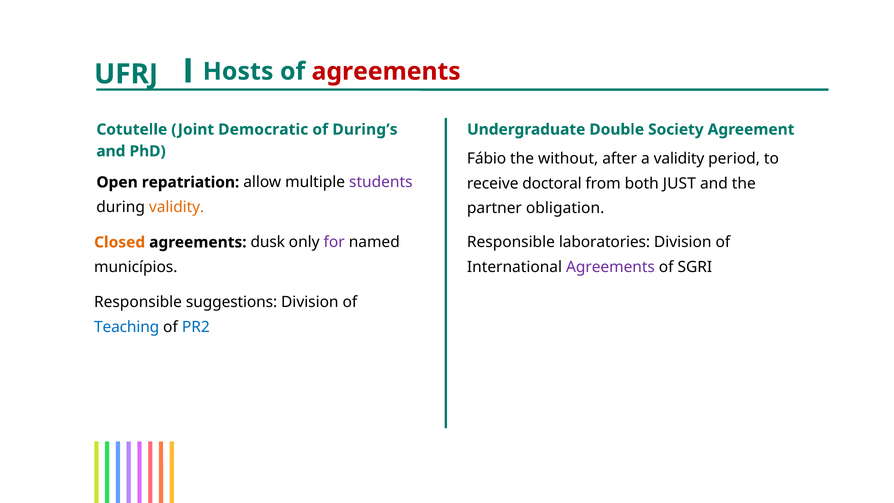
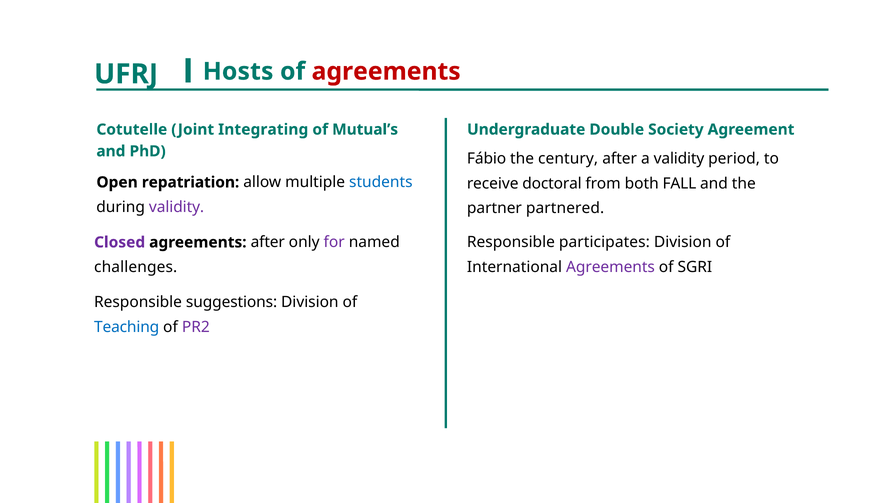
Democratic: Democratic -> Integrating
During’s: During’s -> Mutual’s
without: without -> century
JUST: JUST -> FALL
students colour: purple -> blue
validity at (177, 207) colour: orange -> purple
obligation: obligation -> partnered
laboratories: laboratories -> participates
Closed colour: orange -> purple
agreements dusk: dusk -> after
municípios: municípios -> challenges
PR2 colour: blue -> purple
